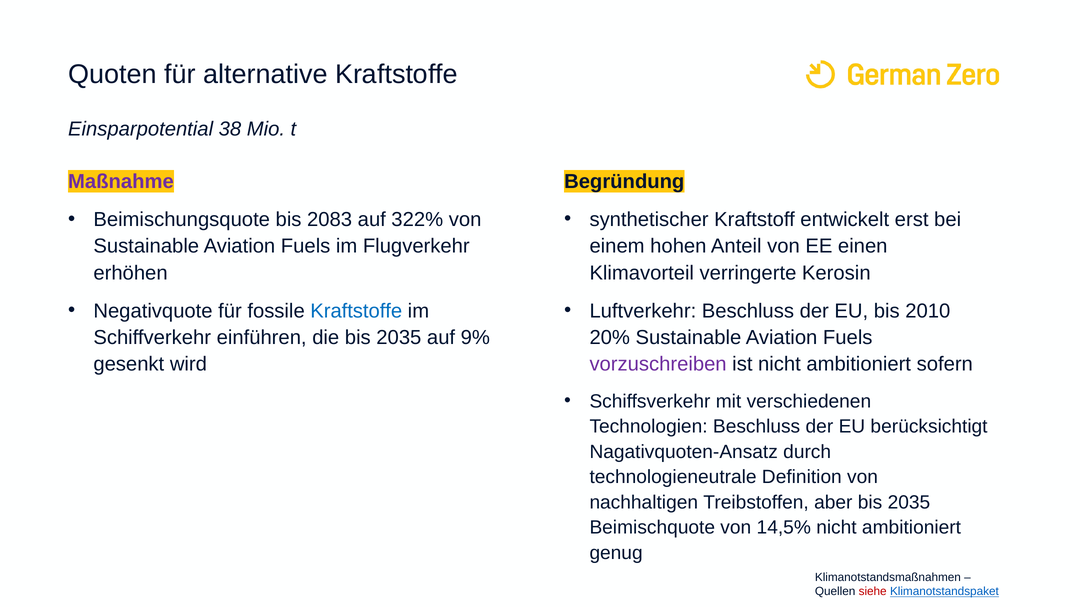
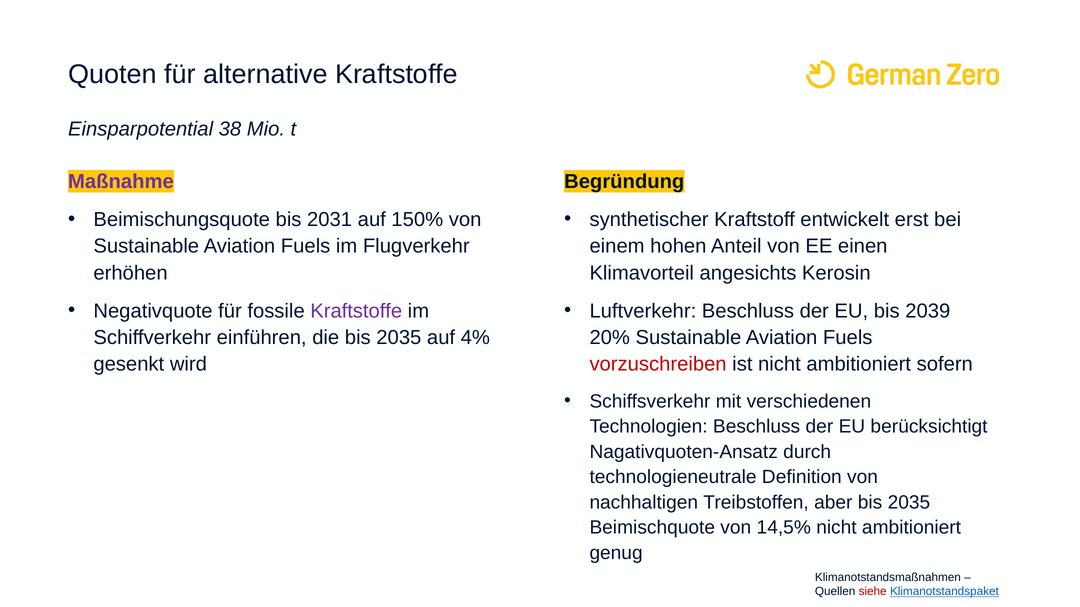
2083: 2083 -> 2031
322%: 322% -> 150%
verringerte: verringerte -> angesichts
Kraftstoffe at (356, 311) colour: blue -> purple
2010: 2010 -> 2039
9%: 9% -> 4%
vorzuschreiben colour: purple -> red
